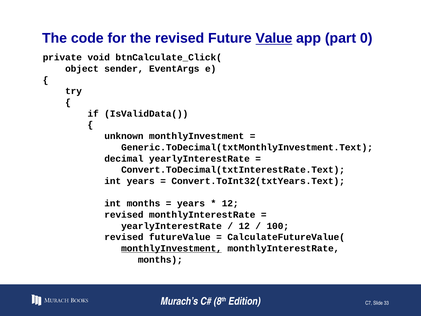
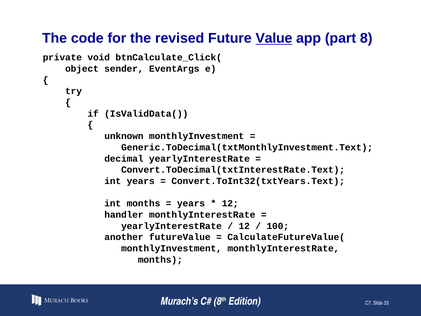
0: 0 -> 8
revised at (124, 215): revised -> handler
revised at (124, 237): revised -> another
monthlyInvestment at (172, 248) underline: present -> none
